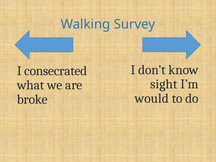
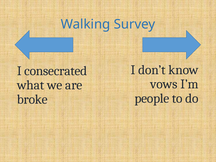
sight: sight -> vows
would: would -> people
